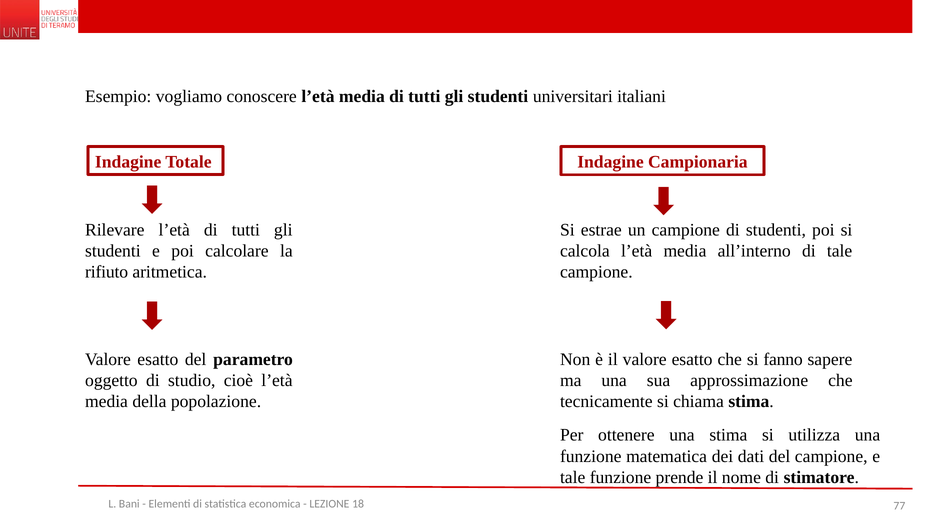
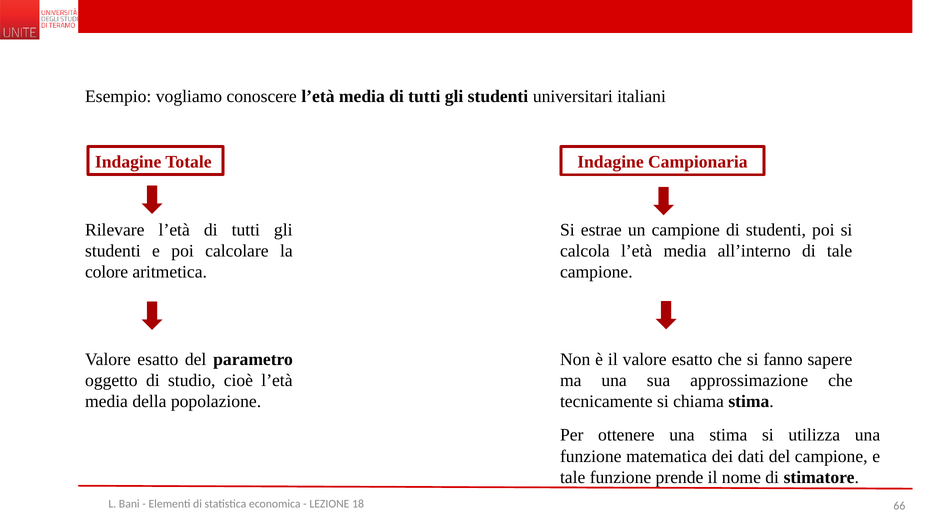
rifiuto: rifiuto -> colore
77: 77 -> 66
